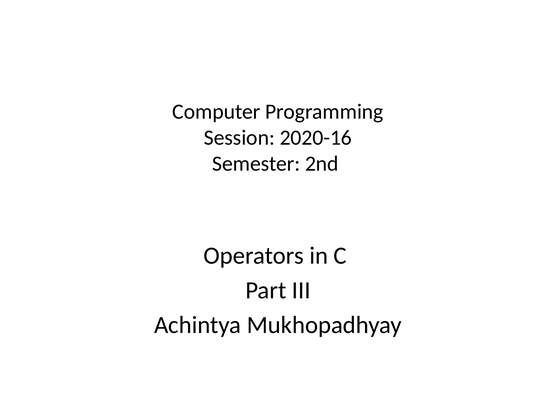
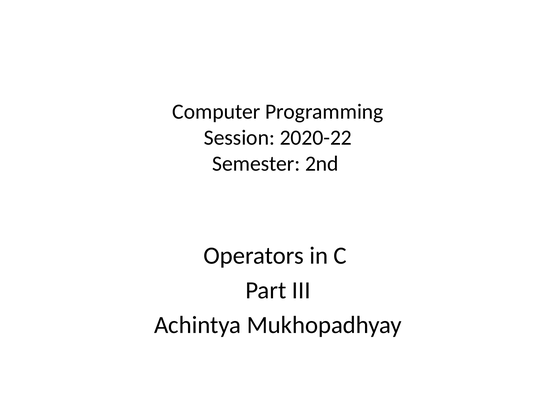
2020-16: 2020-16 -> 2020-22
